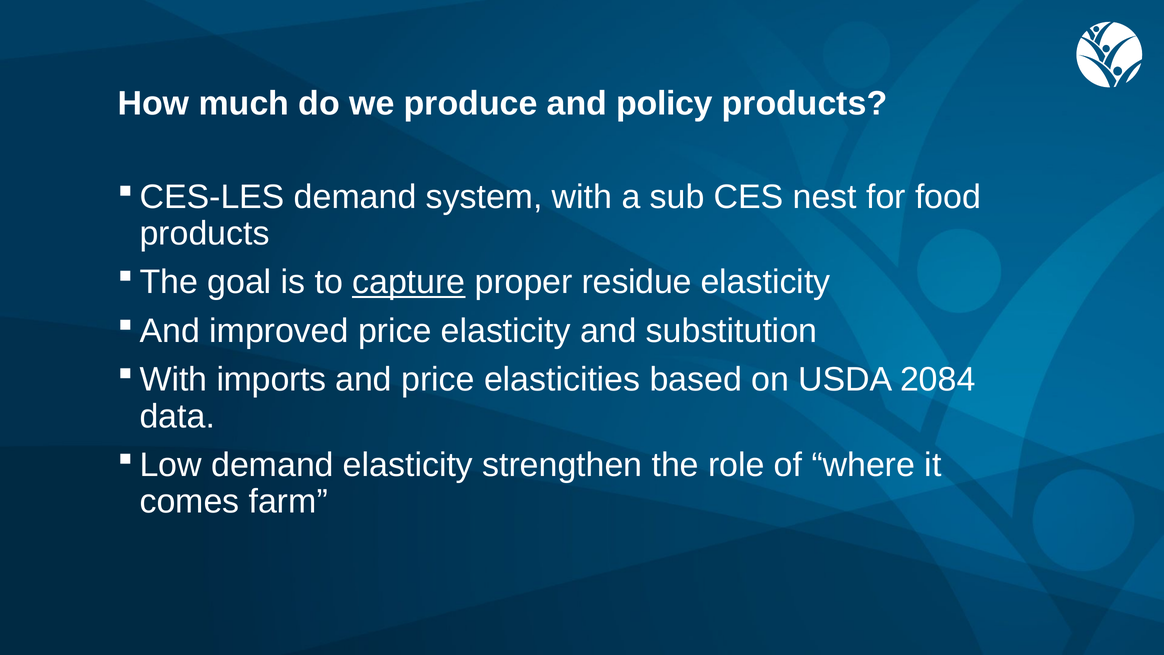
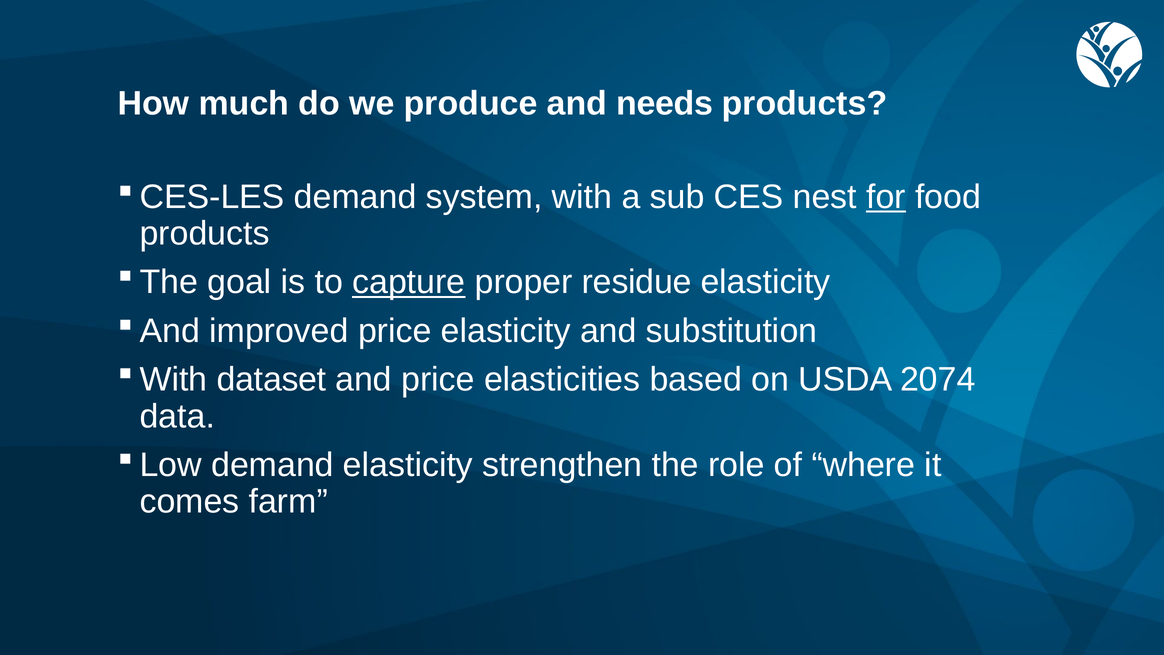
policy: policy -> needs
for underline: none -> present
imports: imports -> dataset
2084: 2084 -> 2074
